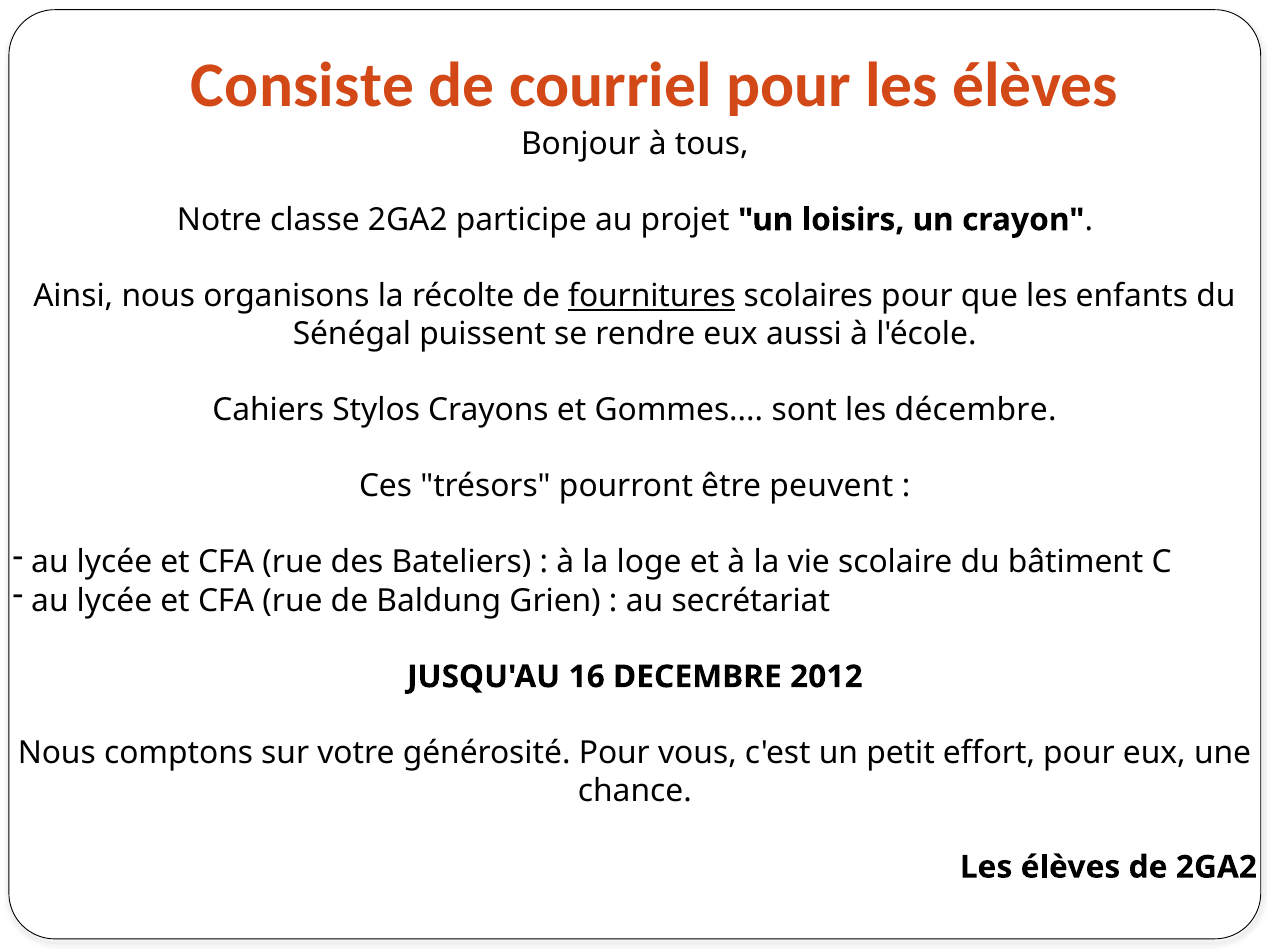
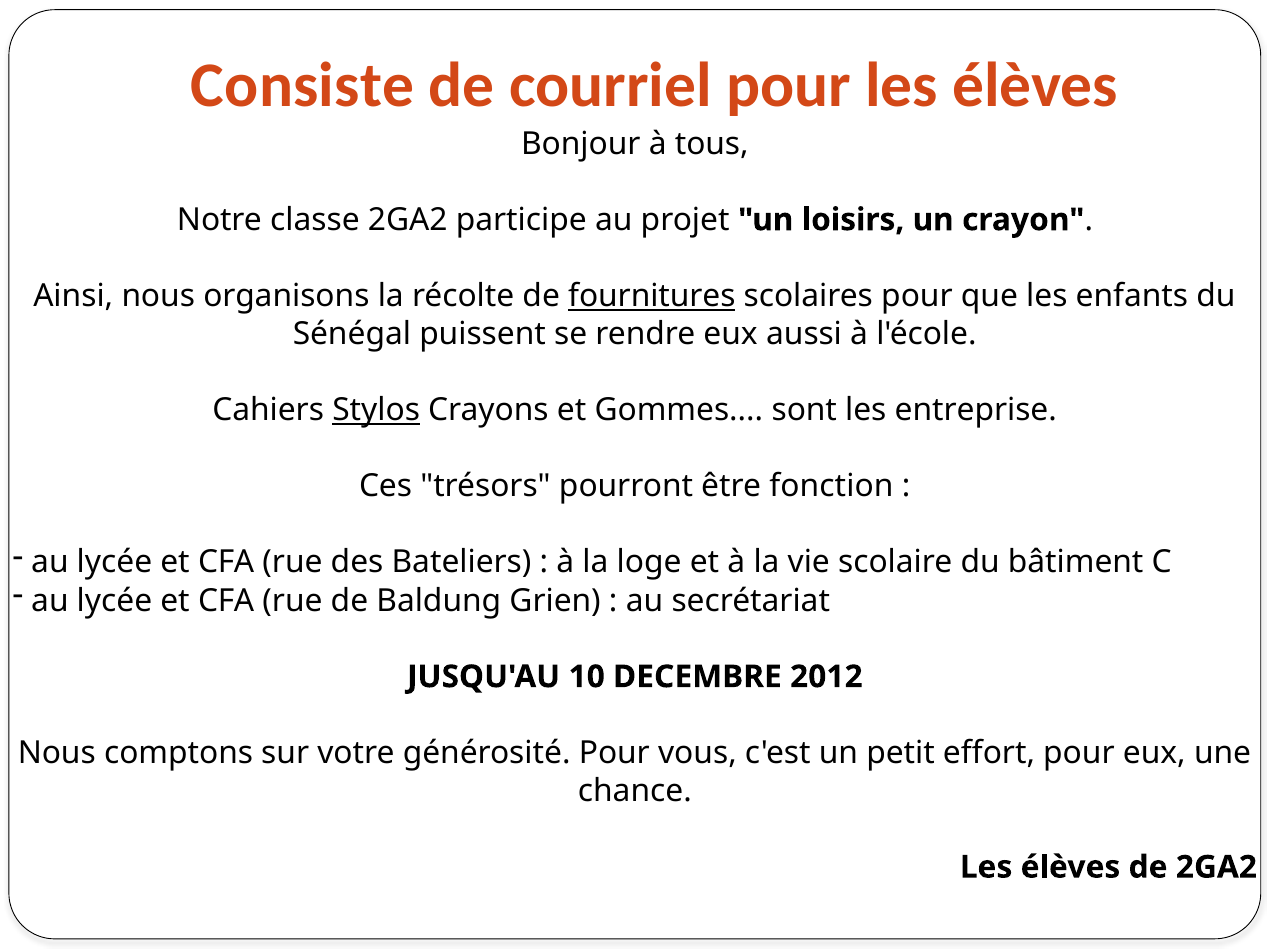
Stylos underline: none -> present
décembre: décembre -> entreprise
peuvent: peuvent -> fonction
16: 16 -> 10
